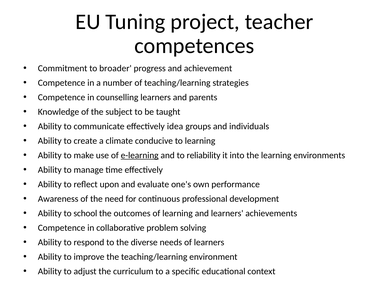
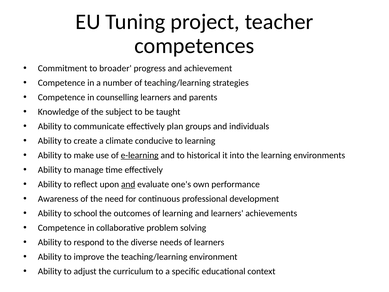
idea: idea -> plan
reliability: reliability -> historical
and at (128, 184) underline: none -> present
